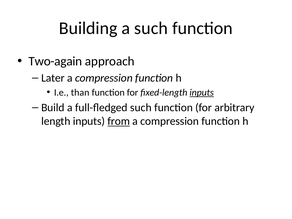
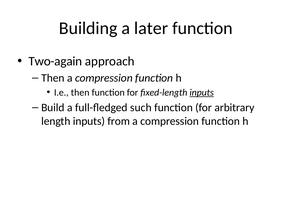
a such: such -> later
Later at (53, 78): Later -> Then
I.e than: than -> then
from underline: present -> none
